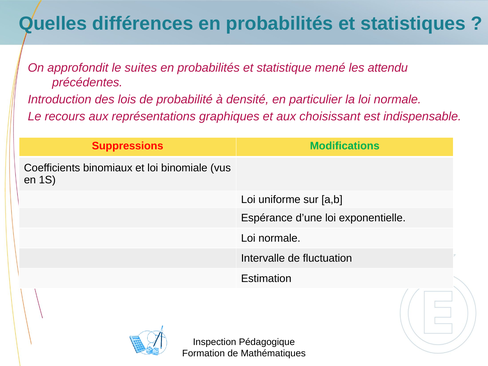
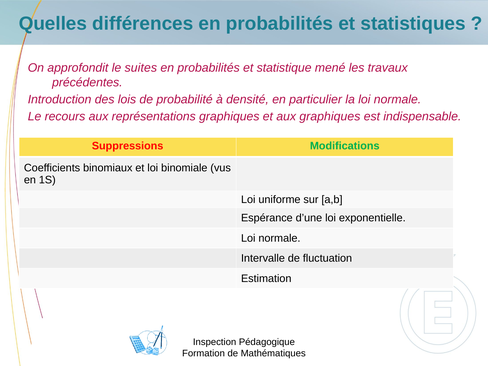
attendu: attendu -> travaux
aux choisissant: choisissant -> graphiques
